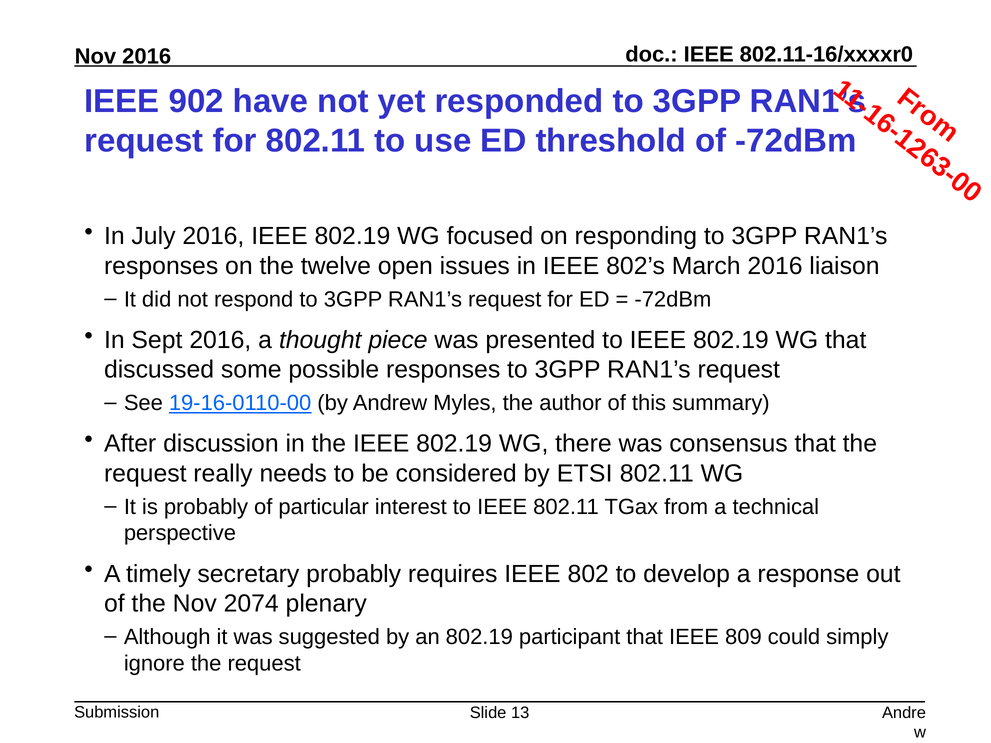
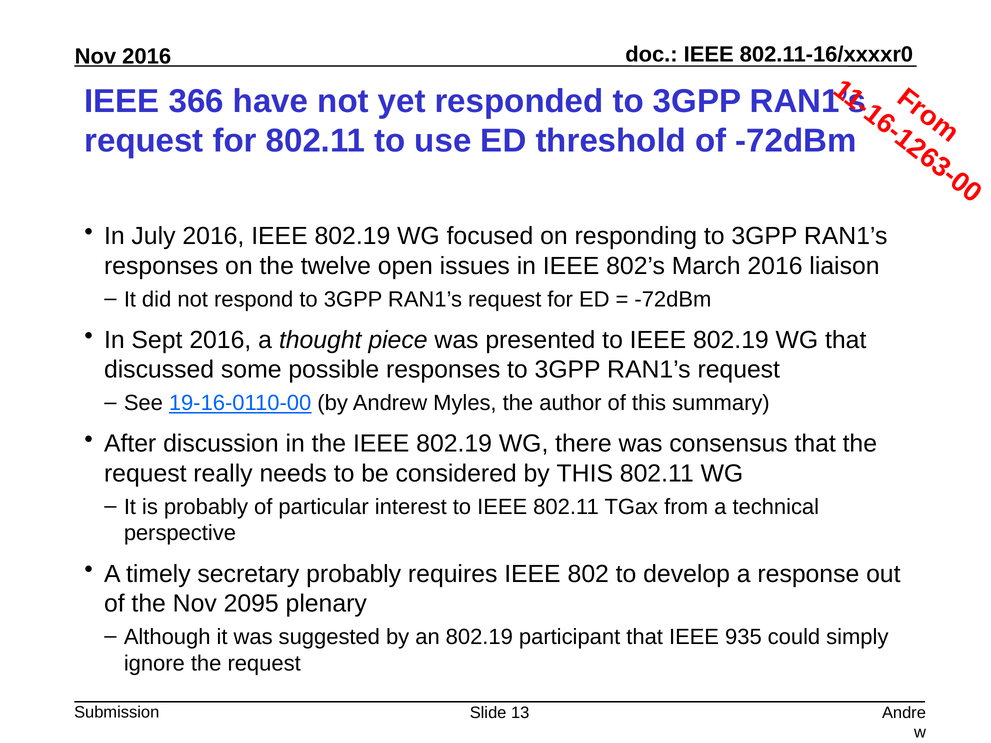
902: 902 -> 366
by ETSI: ETSI -> THIS
2074: 2074 -> 2095
809: 809 -> 935
